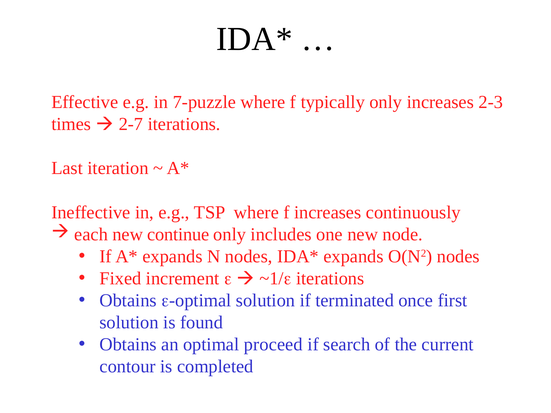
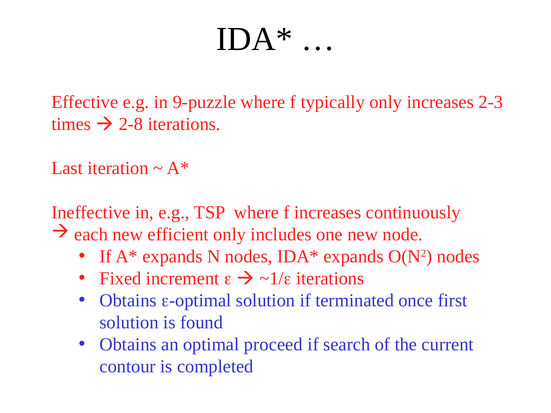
7-puzzle: 7-puzzle -> 9-puzzle
2-7: 2-7 -> 2-8
continue: continue -> efficient
